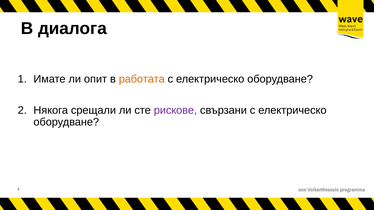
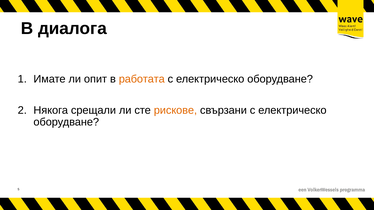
рискове colour: purple -> orange
